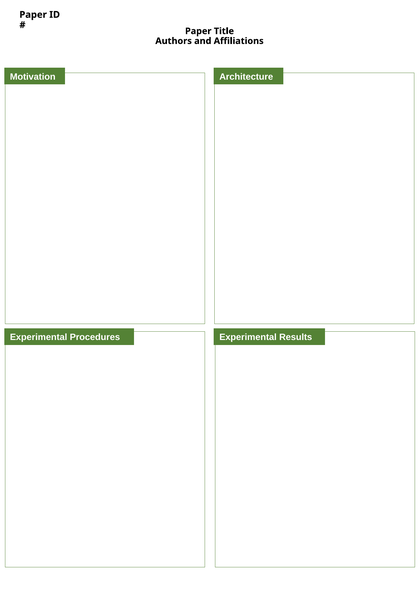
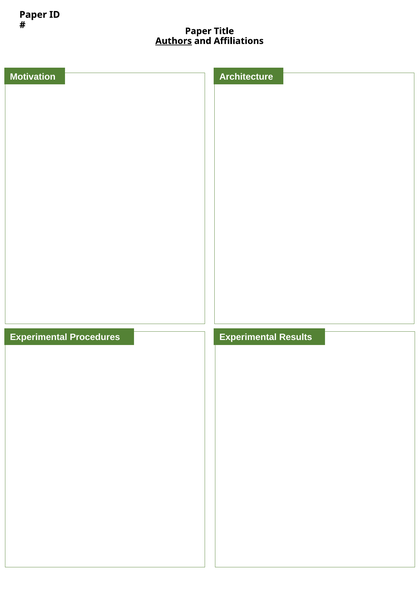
Authors underline: none -> present
